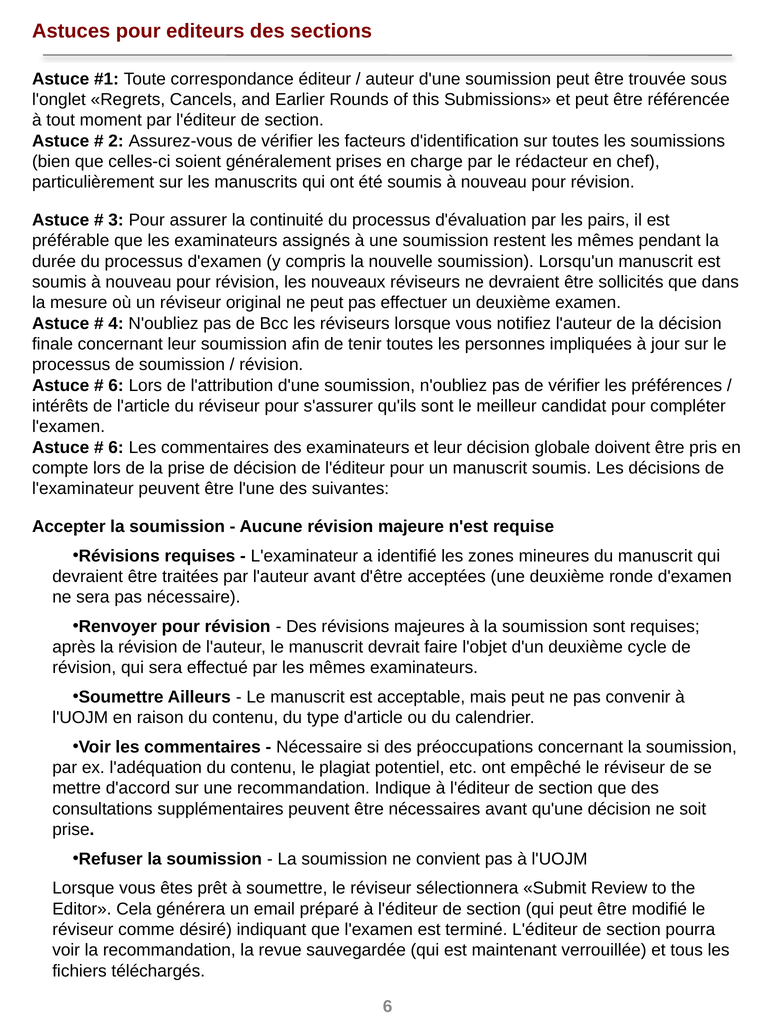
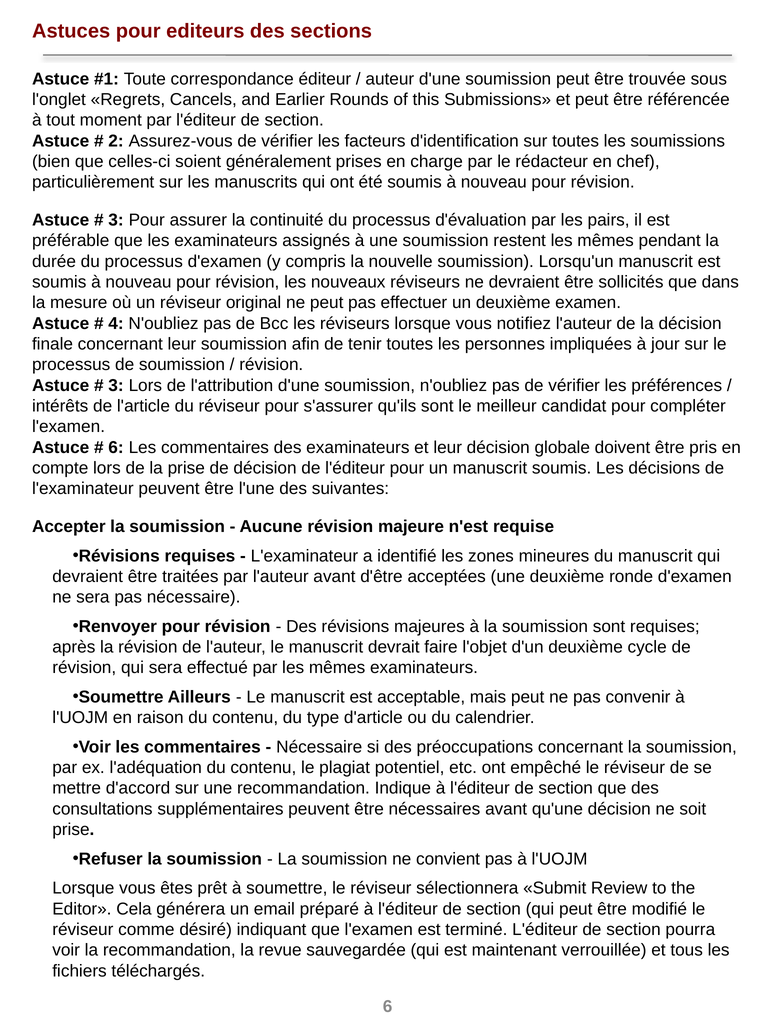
6 at (116, 386): 6 -> 3
